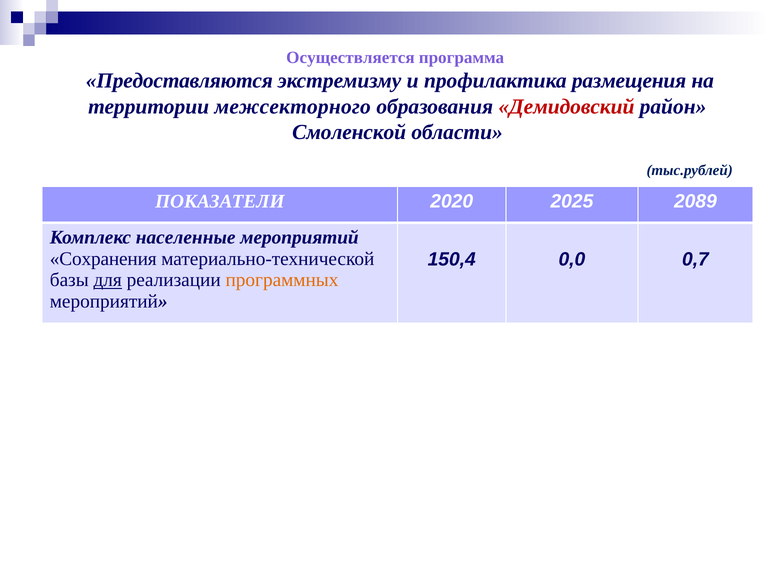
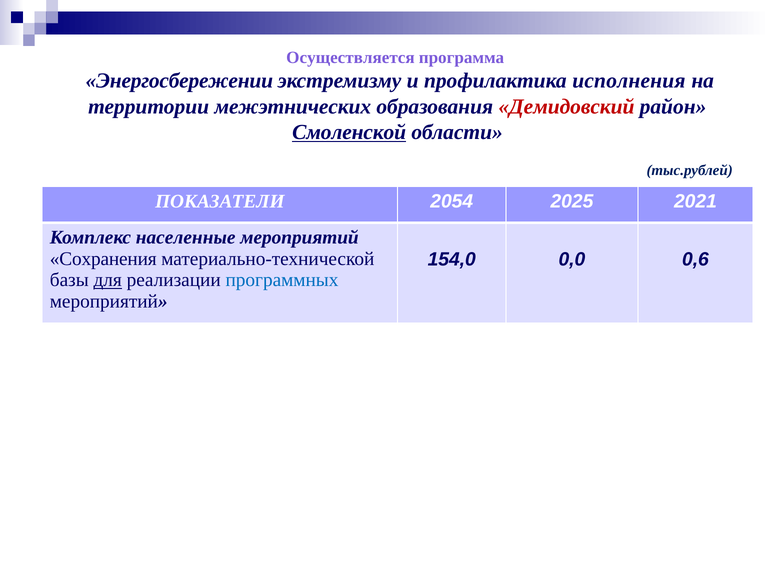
Предоставляются: Предоставляются -> Энергосбережении
размещения: размещения -> исполнения
межсекторного: межсекторного -> межэтнических
Смоленской underline: none -> present
2020: 2020 -> 2054
2089: 2089 -> 2021
150,4: 150,4 -> 154,0
0,7: 0,7 -> 0,6
программных colour: orange -> blue
